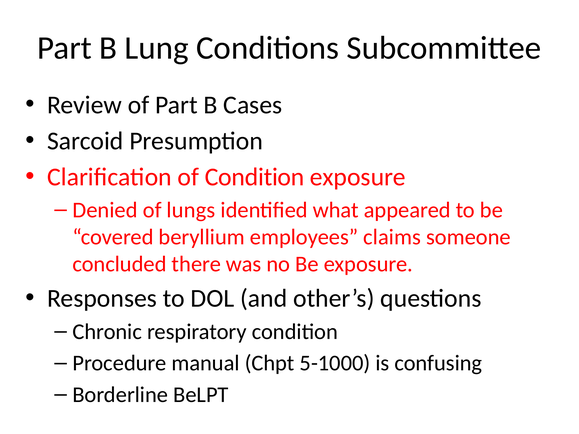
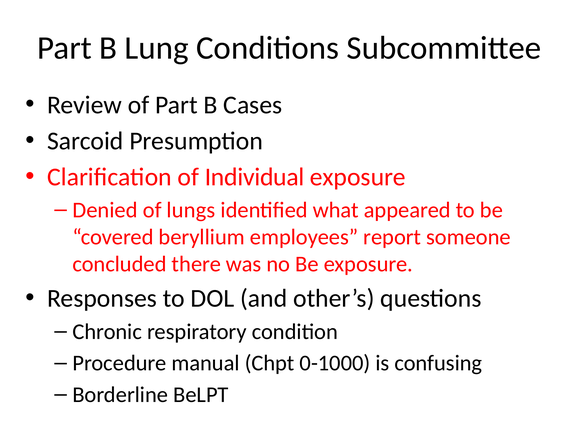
of Condition: Condition -> Individual
claims: claims -> report
5-1000: 5-1000 -> 0-1000
